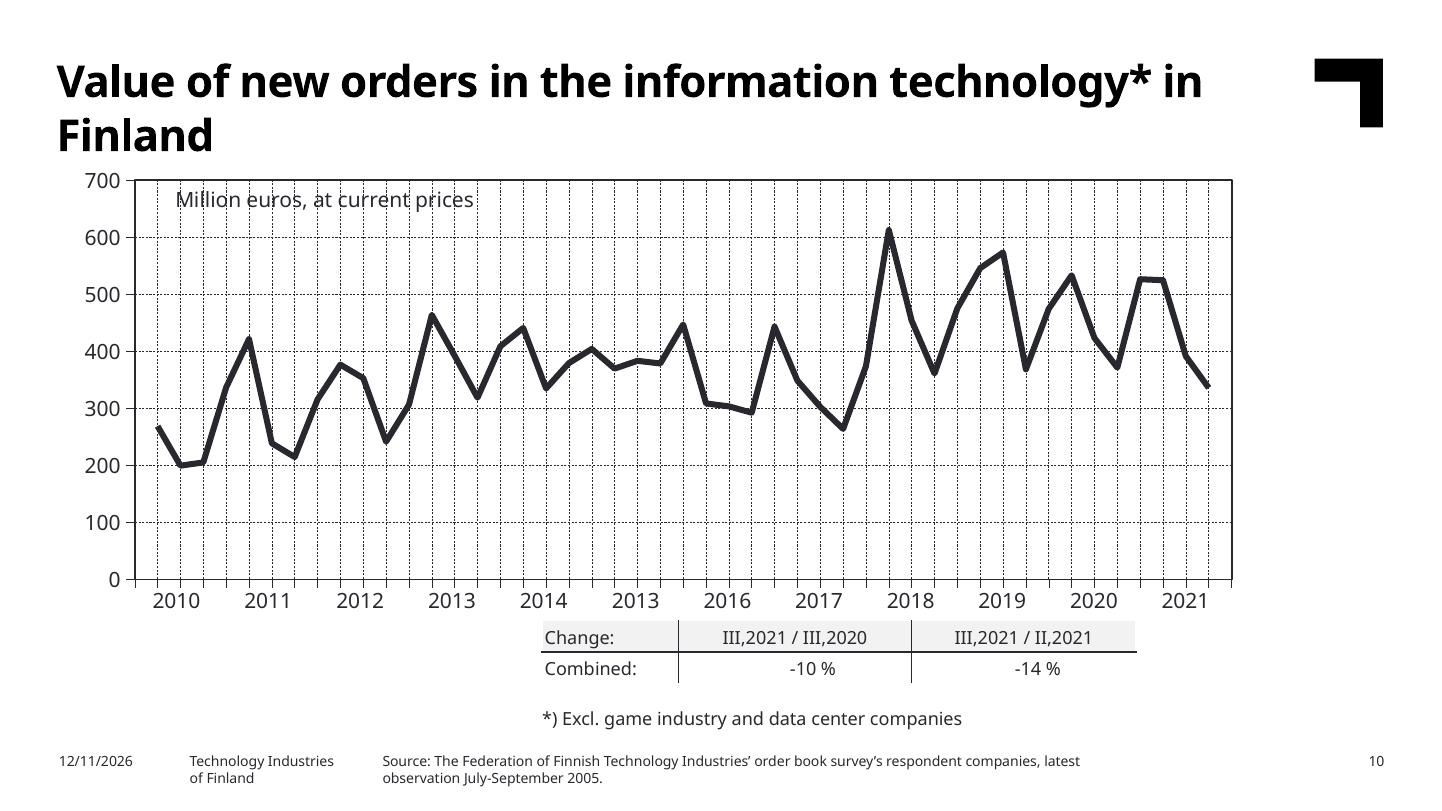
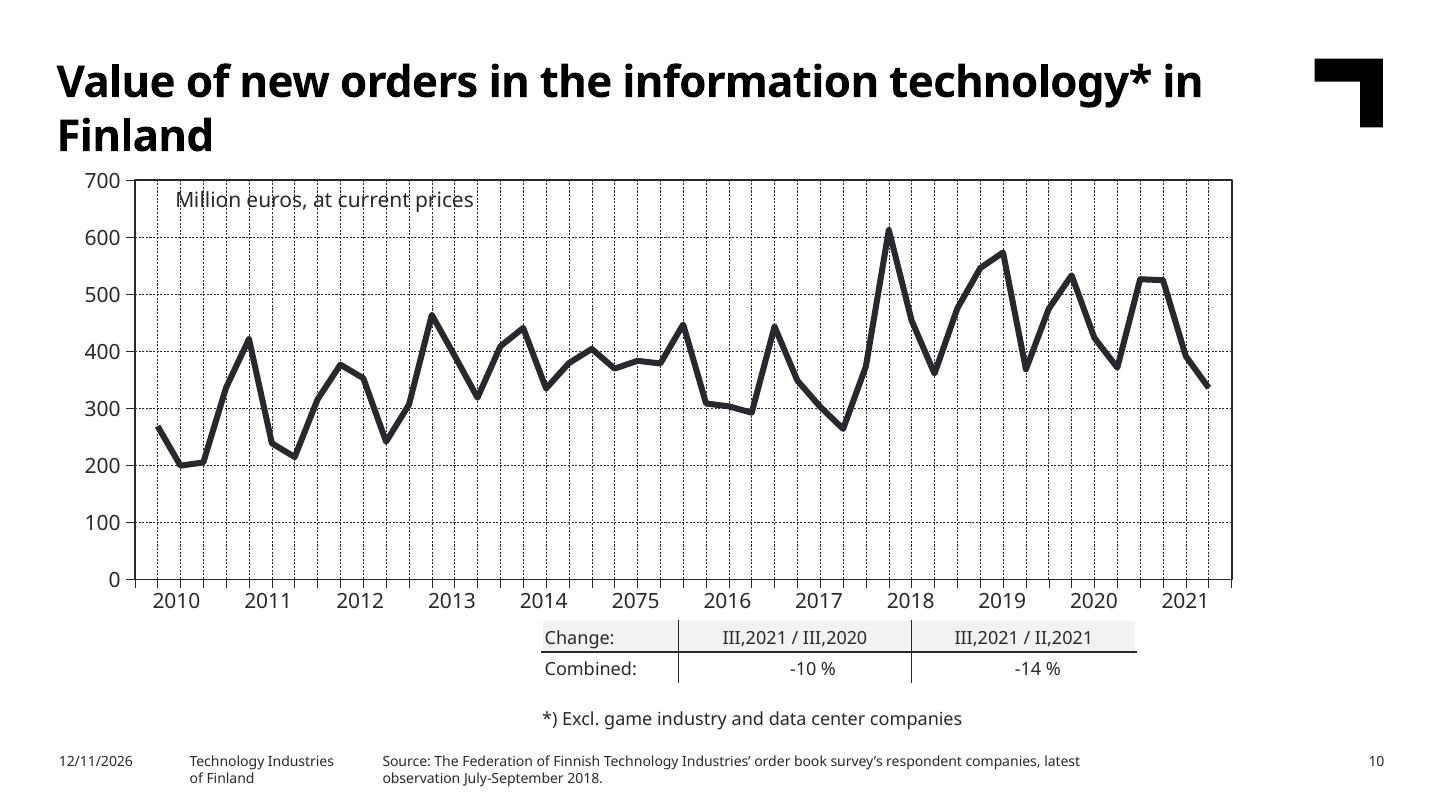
2014 2013: 2013 -> 2075
July-September 2005: 2005 -> 2018
